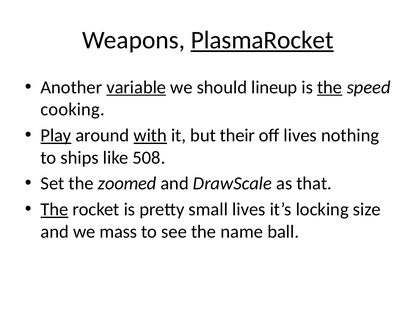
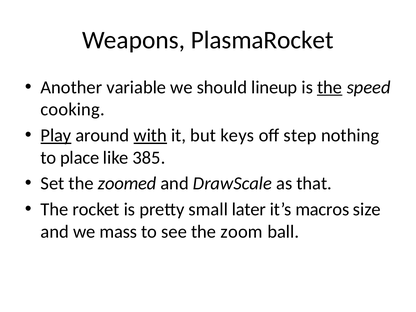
PlasmaRocket underline: present -> none
variable underline: present -> none
their: their -> keys
off lives: lives -> step
ships: ships -> place
508: 508 -> 385
The at (55, 209) underline: present -> none
small lives: lives -> later
locking: locking -> macros
name: name -> zoom
